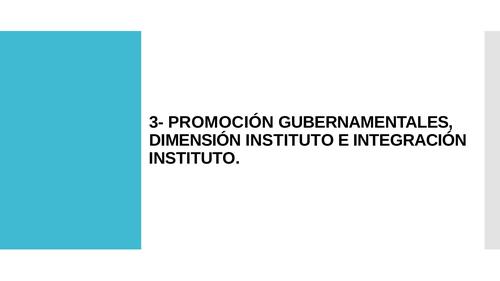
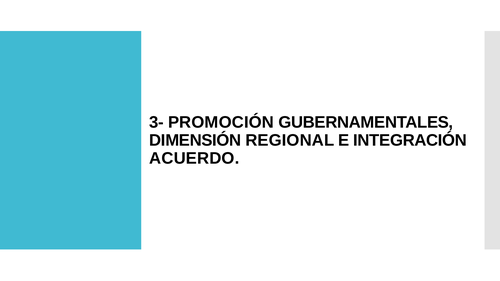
DIMENSIÓN INSTITUTO: INSTITUTO -> REGIONAL
INSTITUTO at (194, 159): INSTITUTO -> ACUERDO
